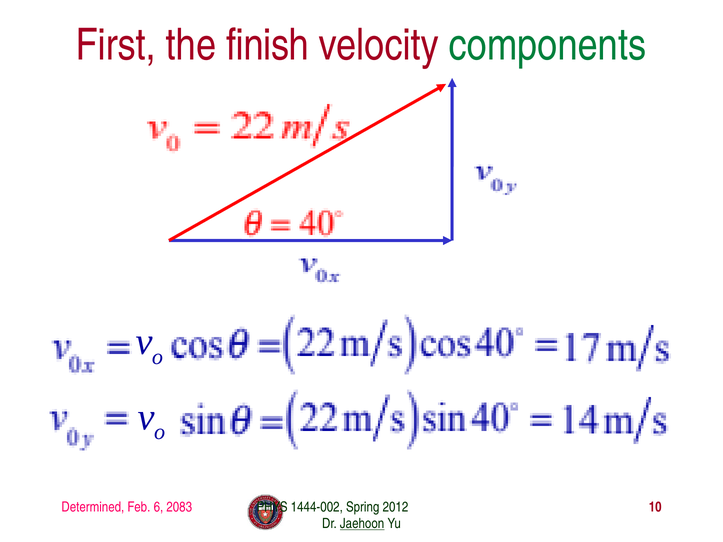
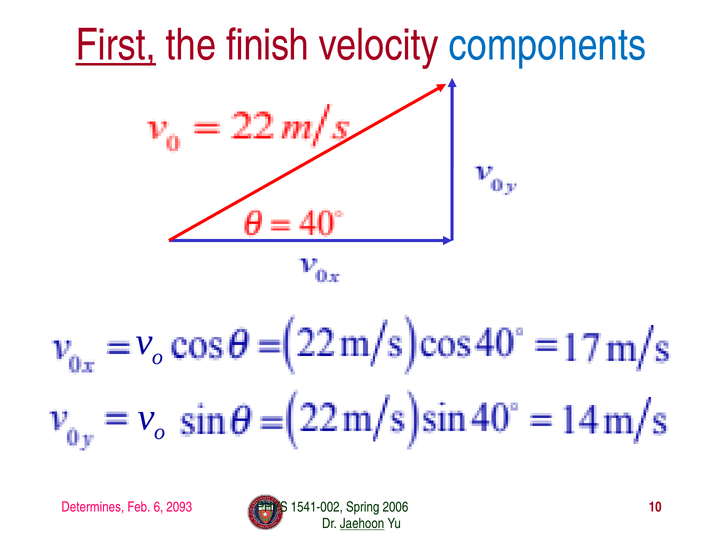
First underline: none -> present
components colour: green -> blue
Determined: Determined -> Determines
2083: 2083 -> 2093
1444-002: 1444-002 -> 1541-002
2012: 2012 -> 2006
